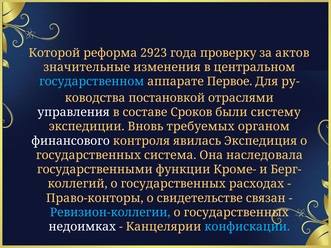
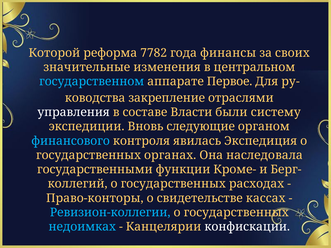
2923: 2923 -> 7782
проверку: проверку -> финансы
актов: актов -> своих
постановкой: постановкой -> закрепление
Сроков: Сроков -> Власти
требуемых: требуемых -> следующие
финансового colour: white -> light blue
система: система -> органах
связан: связан -> кассах
недоимках colour: white -> light blue
конфискации colour: light blue -> white
